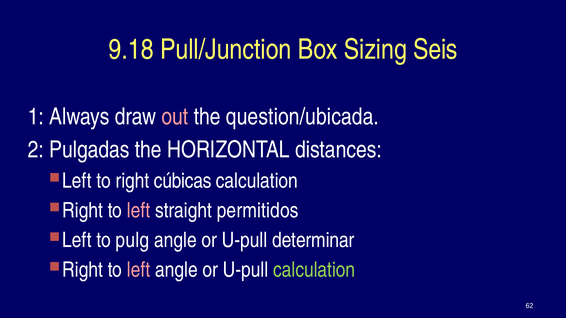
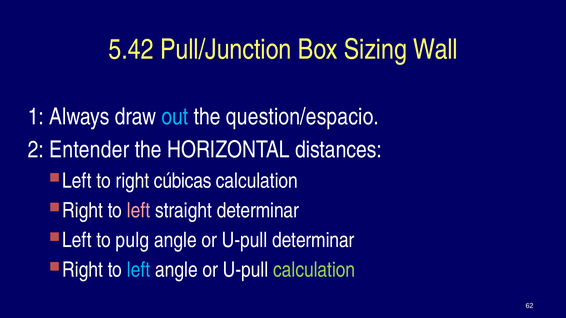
9.18: 9.18 -> 5.42
Seis: Seis -> Wall
out colour: pink -> light blue
question/ubicada: question/ubicada -> question/espacio
Pulgadas: Pulgadas -> Entender
straight permitidos: permitidos -> determinar
left at (139, 270) colour: pink -> light blue
